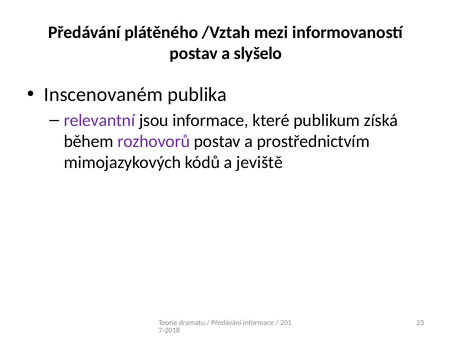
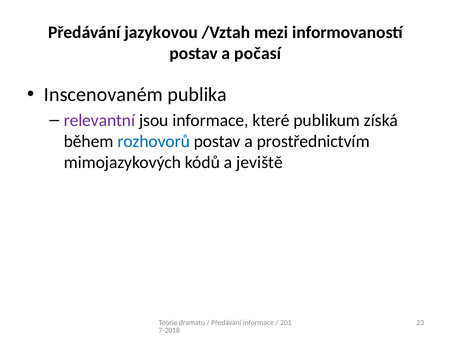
plátěného: plátěného -> jazykovou
slyšelo: slyšelo -> počasí
rozhovorů colour: purple -> blue
